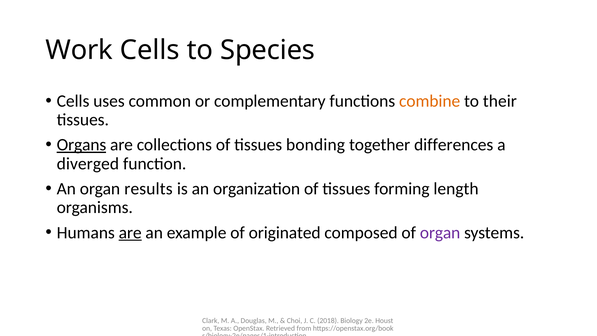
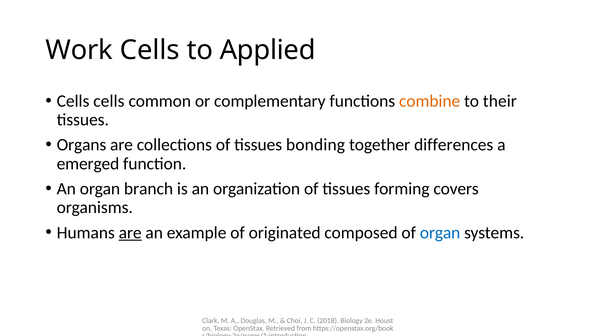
Species: Species -> Applied
Cells uses: uses -> cells
Organs underline: present -> none
diverged: diverged -> emerged
results: results -> branch
length: length -> covers
organ at (440, 232) colour: purple -> blue
